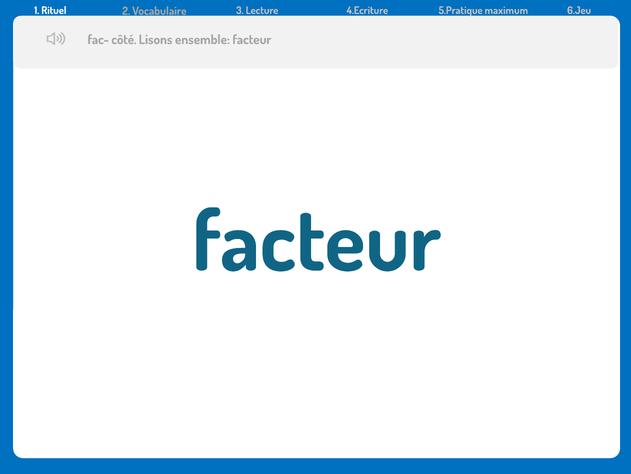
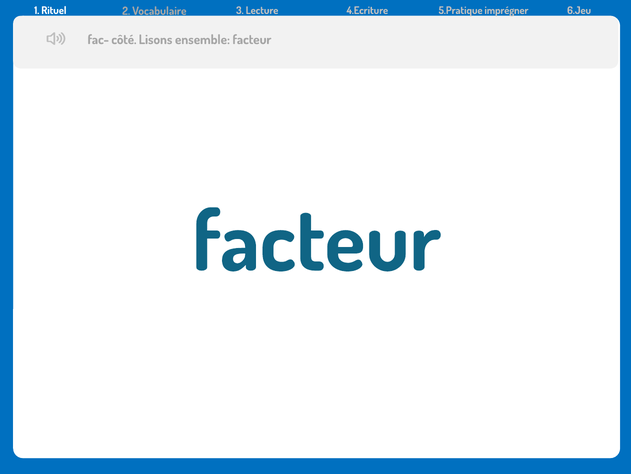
maximum: maximum -> imprégner
